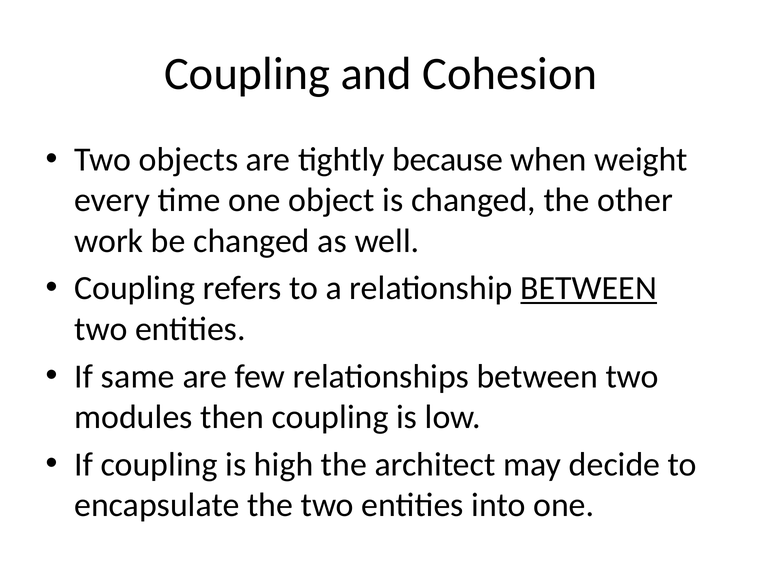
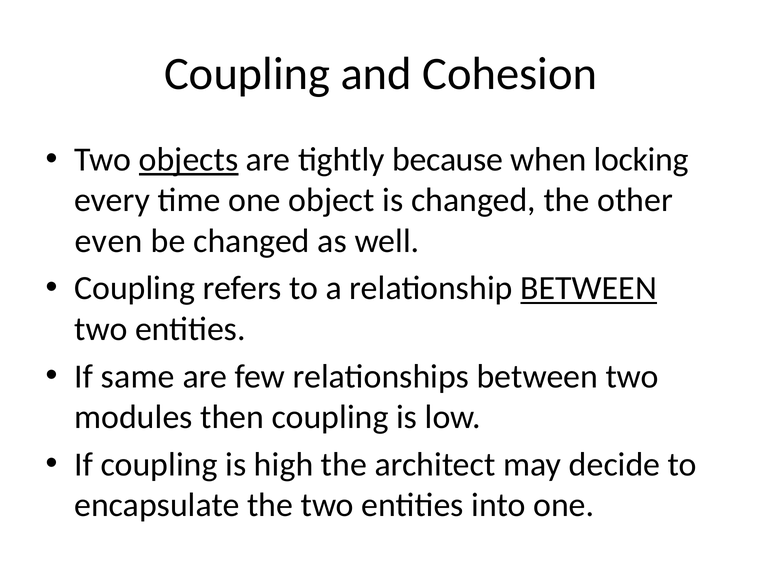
objects underline: none -> present
weight: weight -> locking
work: work -> even
